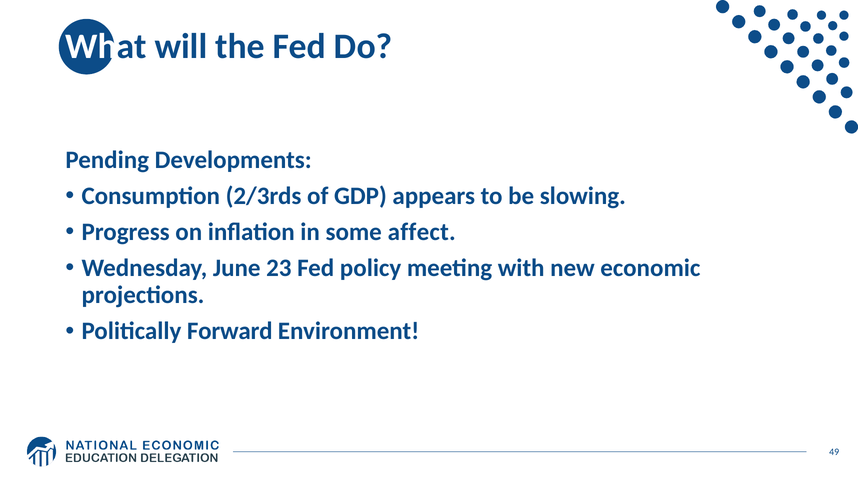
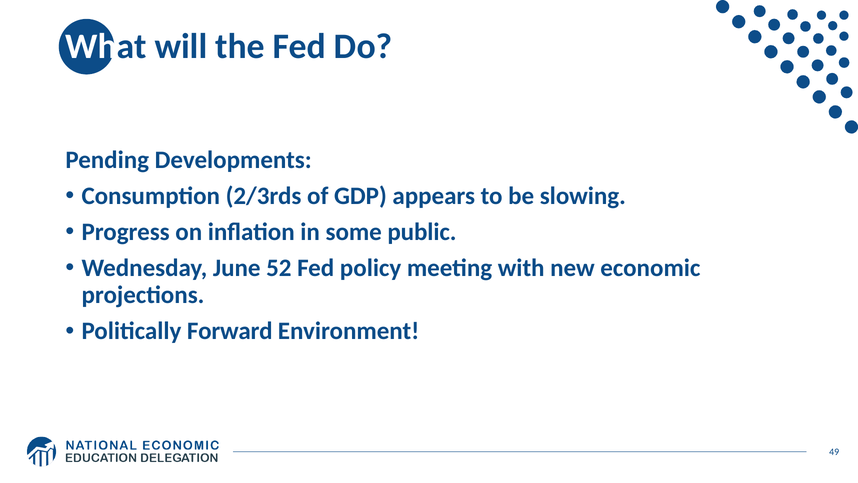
affect: affect -> public
23: 23 -> 52
